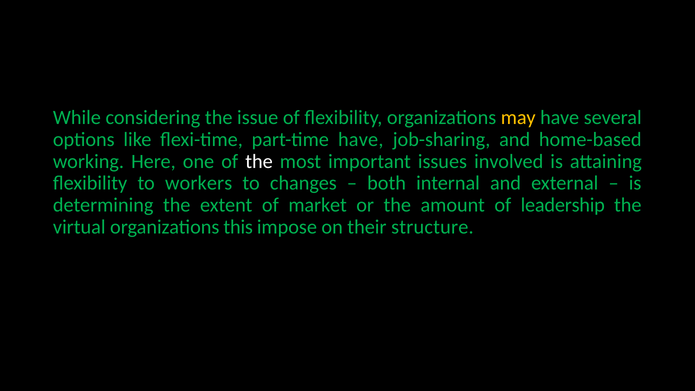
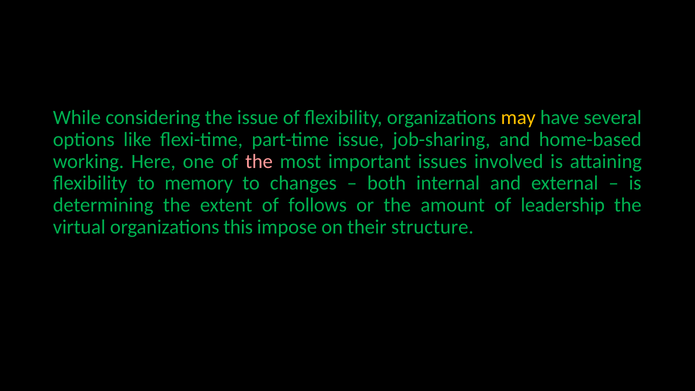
part-time have: have -> issue
the at (259, 161) colour: white -> pink
workers: workers -> memory
market: market -> follows
